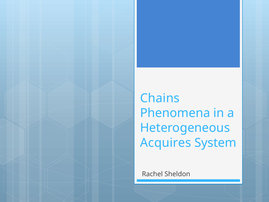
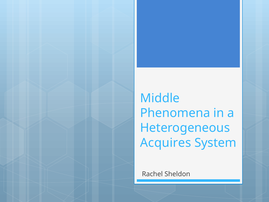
Chains: Chains -> Middle
